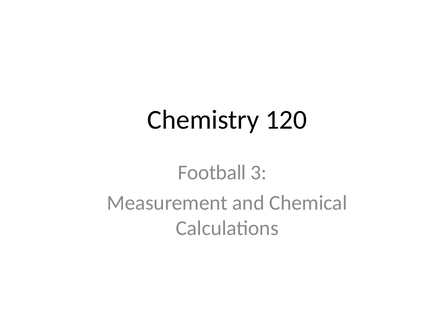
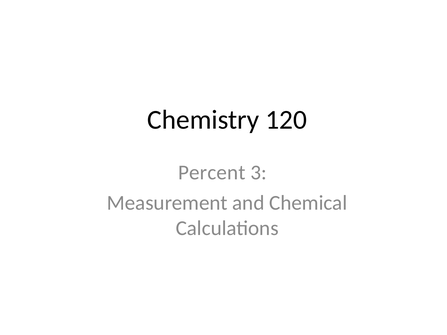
Football: Football -> Percent
